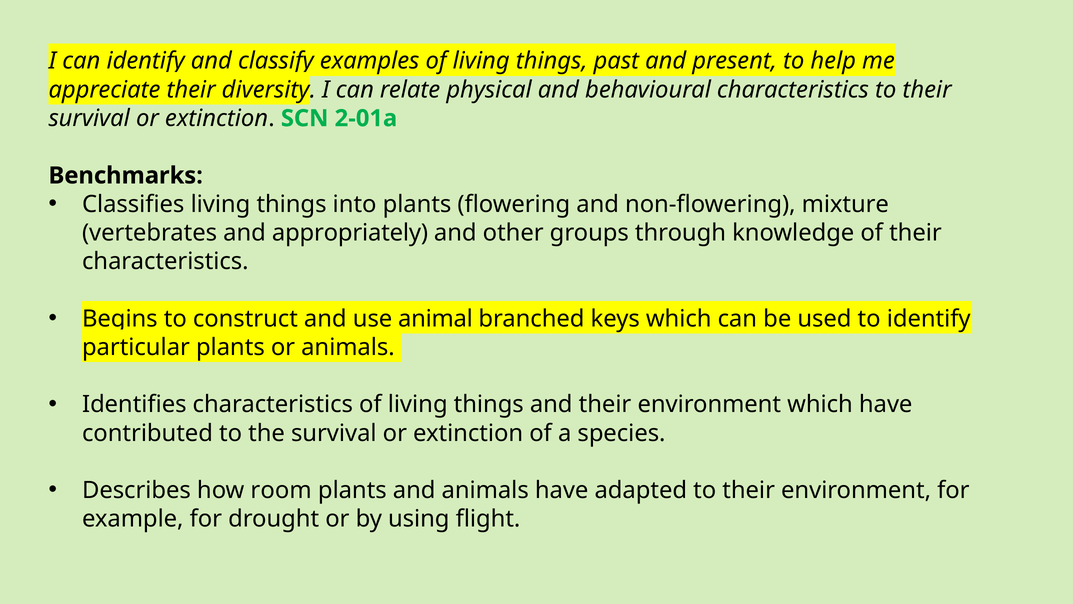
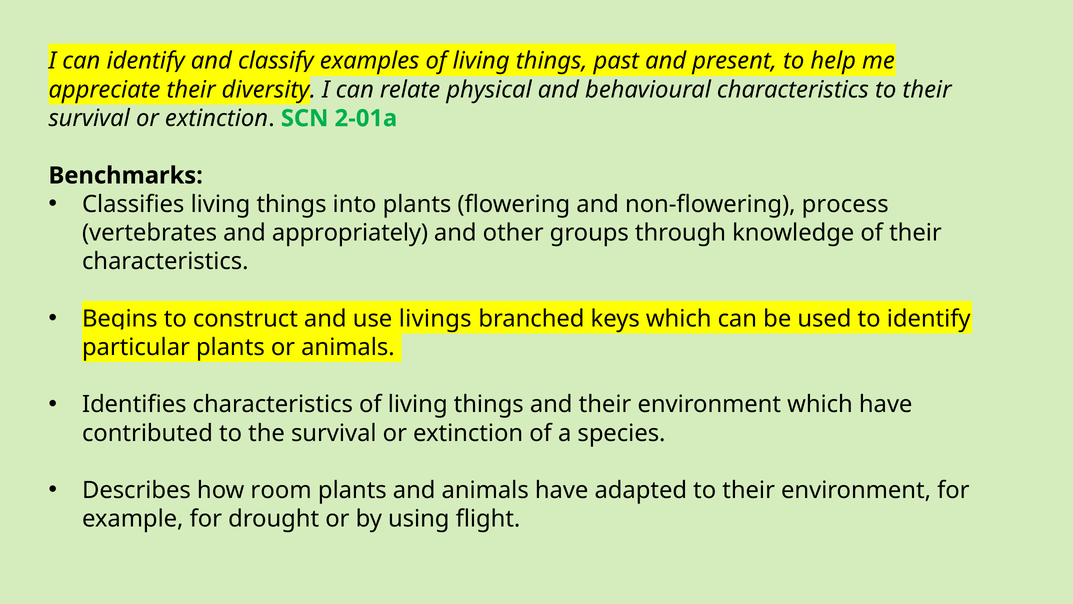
mixture: mixture -> process
animal: animal -> livings
